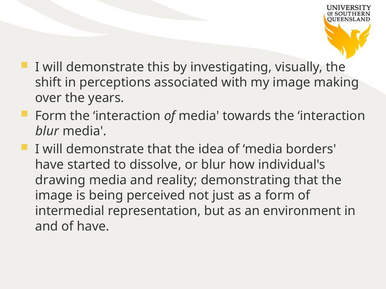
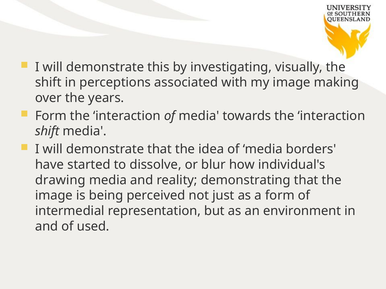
blur at (47, 131): blur -> shift
of have: have -> used
